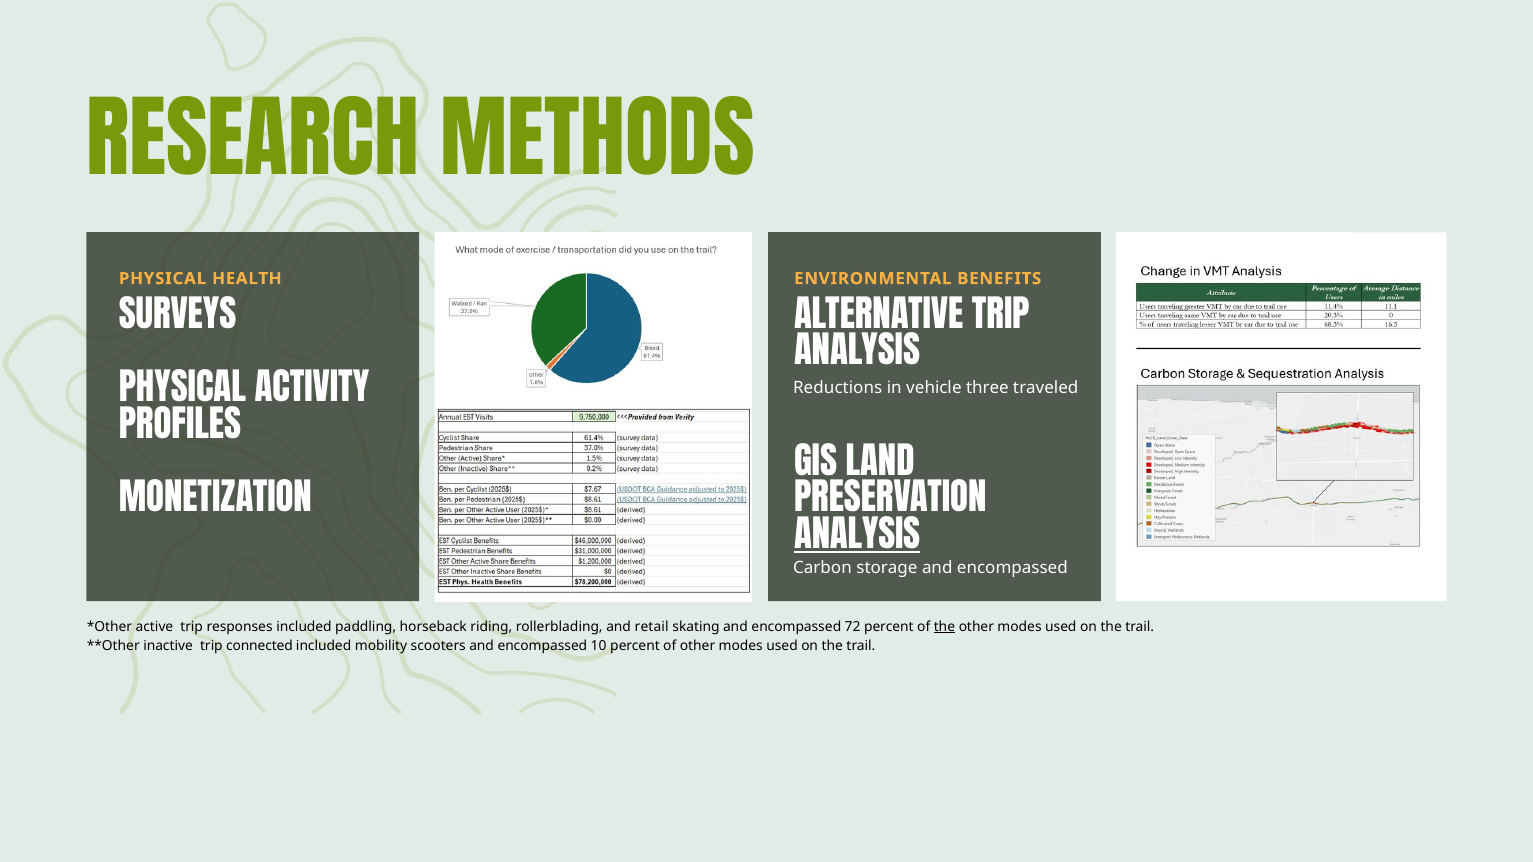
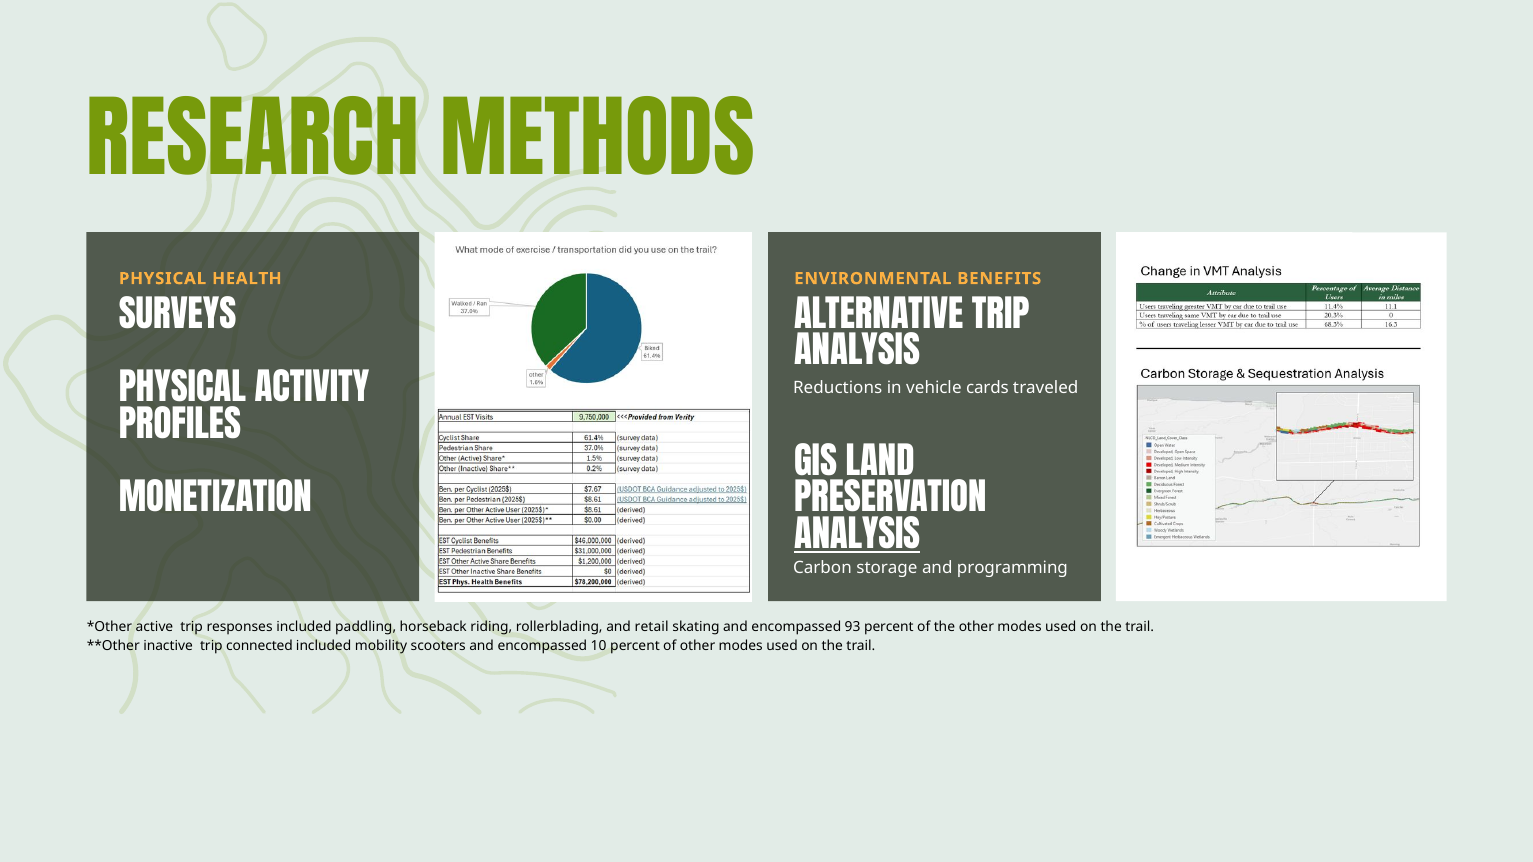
three: three -> cards
storage and encompassed: encompassed -> programming
72: 72 -> 93
the at (944, 627) underline: present -> none
